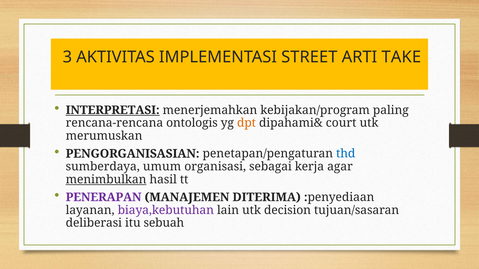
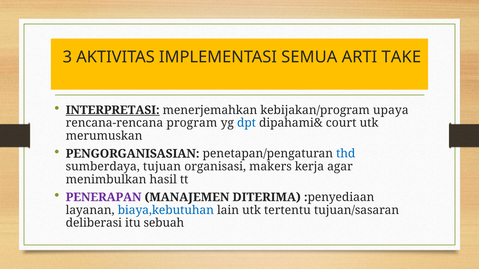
STREET: STREET -> SEMUA
paling: paling -> upaya
ontologis: ontologis -> program
dpt colour: orange -> blue
umum: umum -> tujuan
sebagai: sebagai -> makers
menimbulkan underline: present -> none
biaya,kebutuhan colour: purple -> blue
decision: decision -> tertentu
